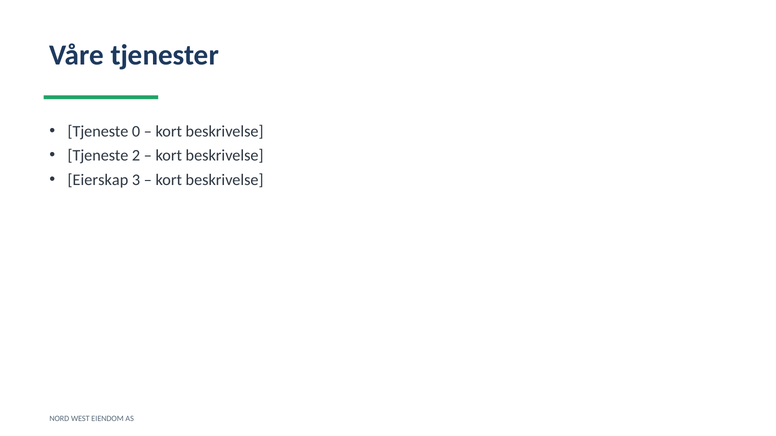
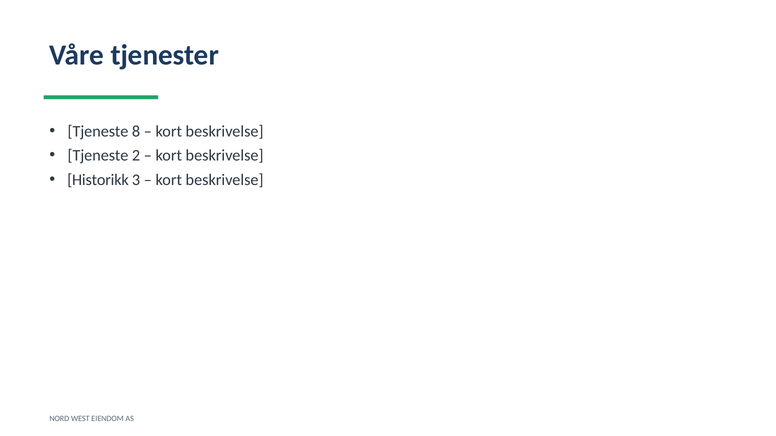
0: 0 -> 8
Eierskap: Eierskap -> Historikk
